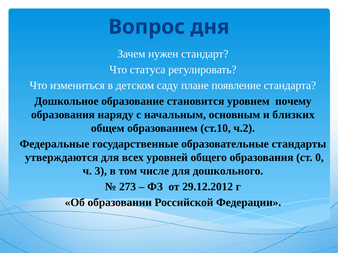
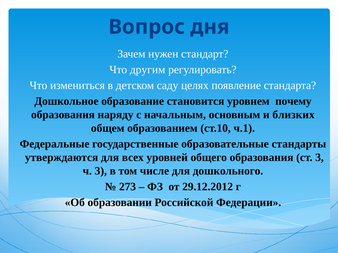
статуса: статуса -> другим
плане: плане -> целях
ч.2: ч.2 -> ч.1
ст 0: 0 -> 3
